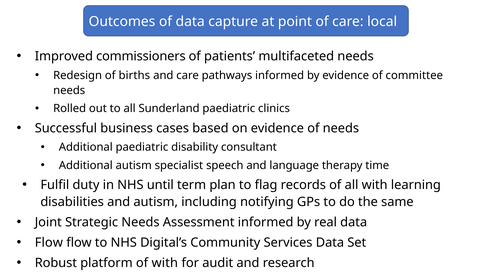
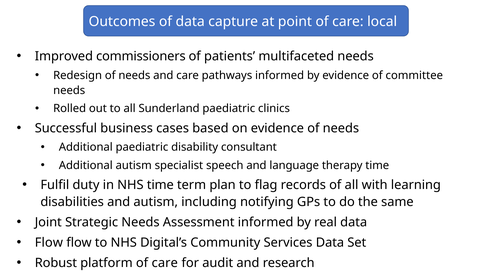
Redesign of births: births -> needs
NHS until: until -> time
platform of with: with -> care
